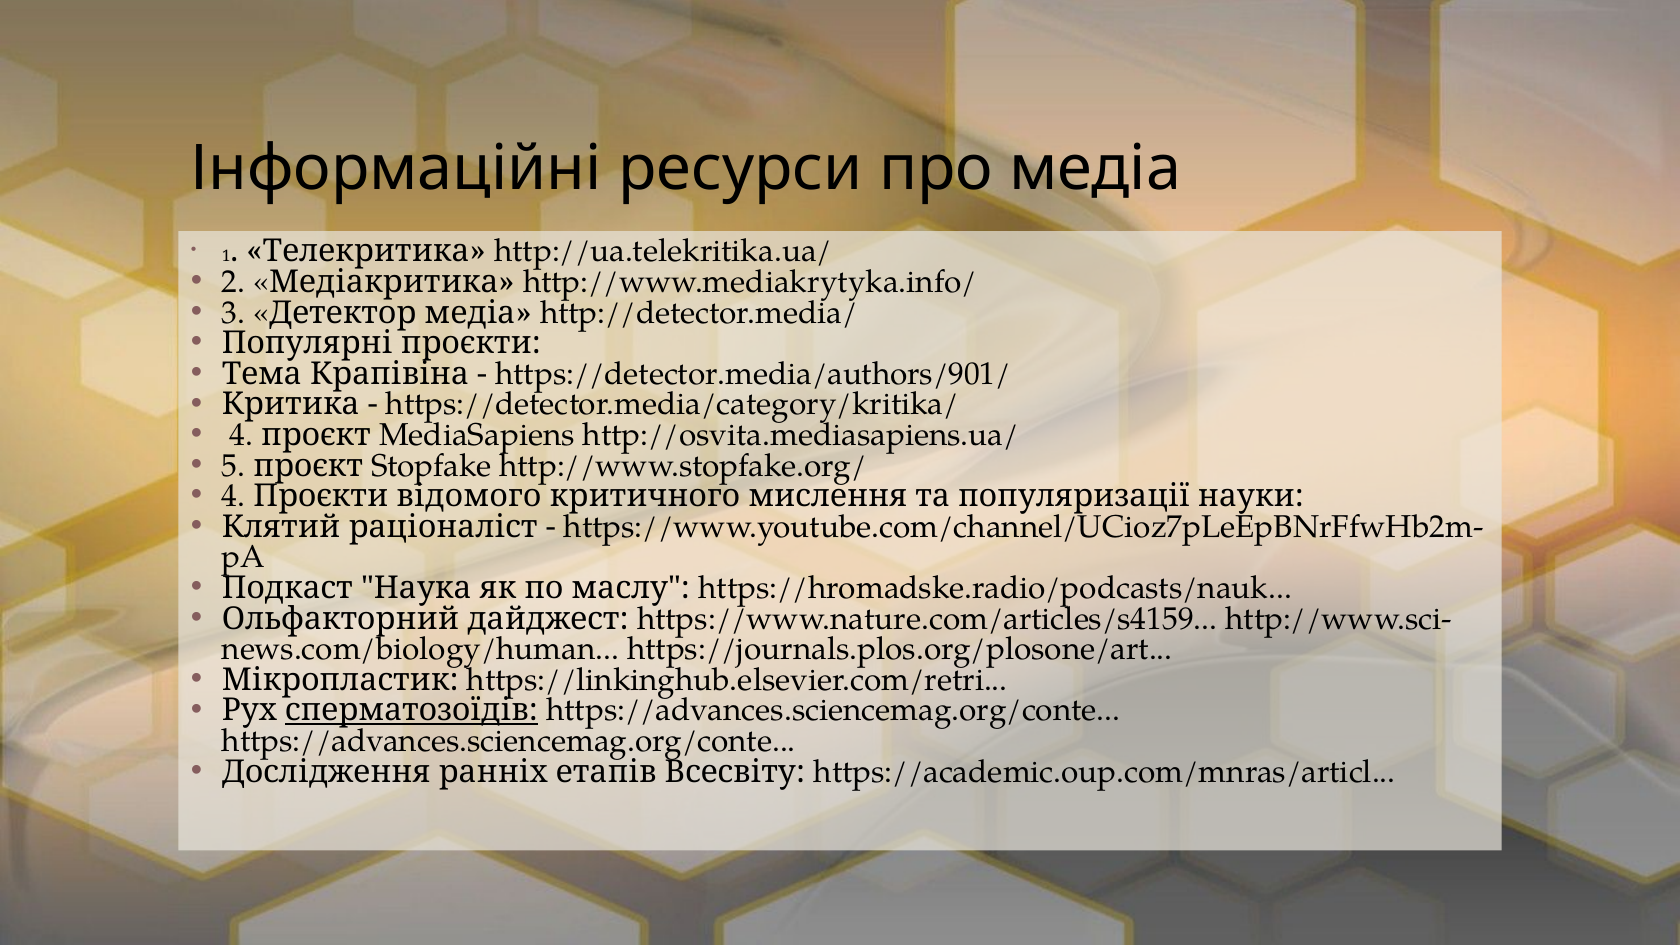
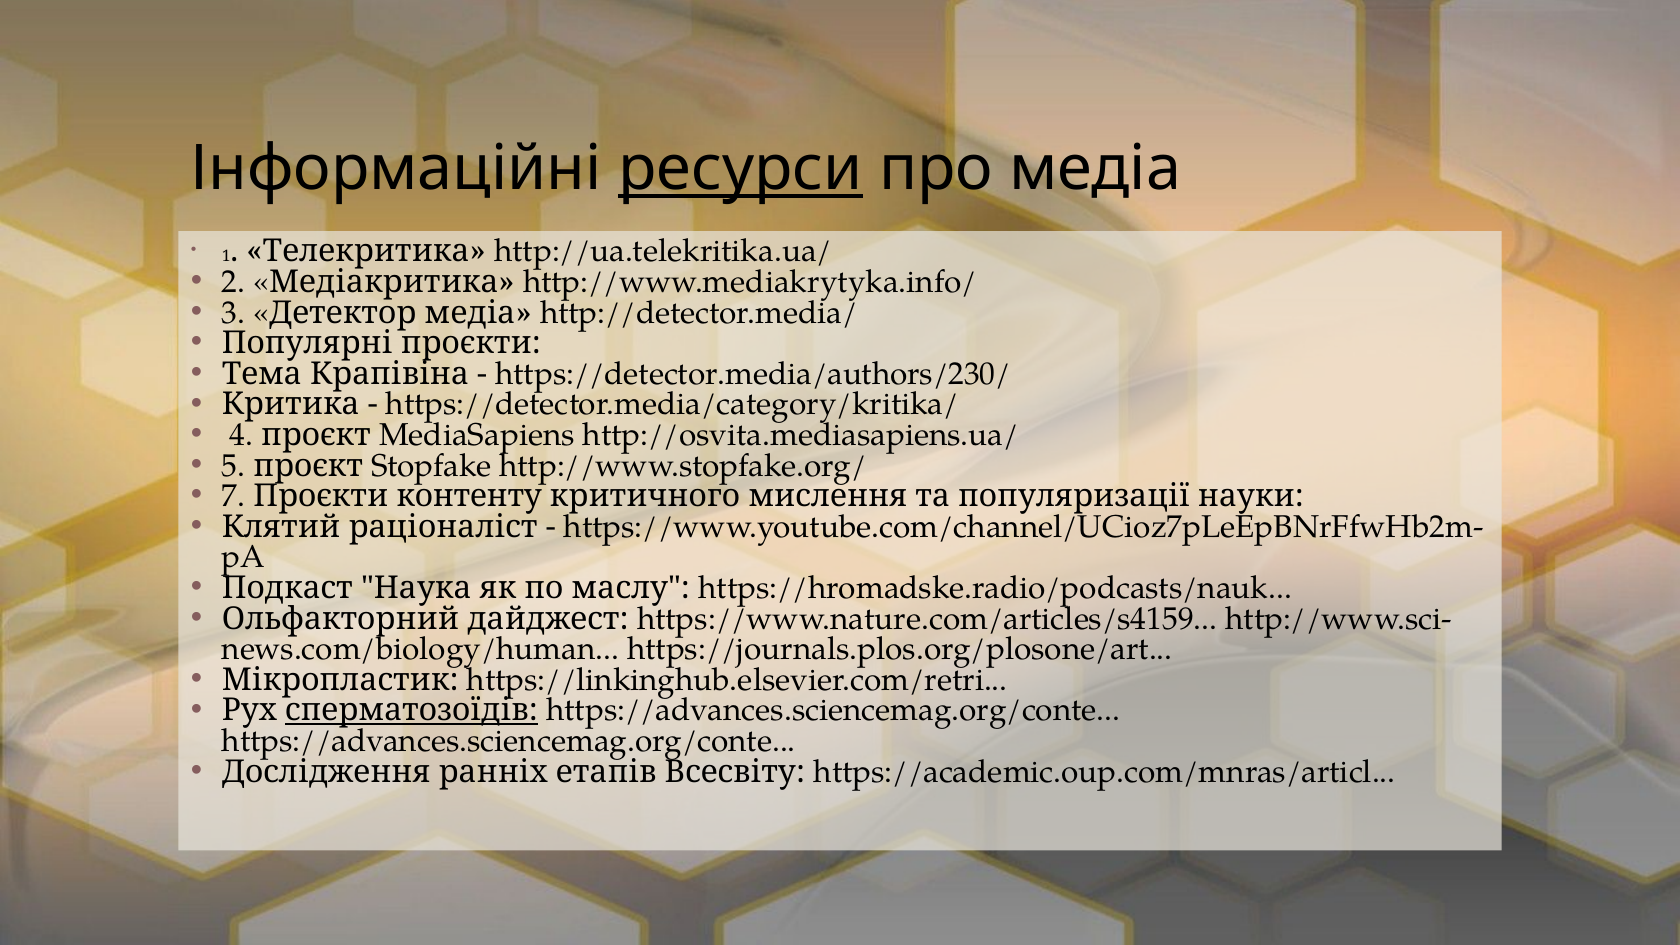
ресурси underline: none -> present
https://detector.media/authors/901/: https://detector.media/authors/901/ -> https://detector.media/authors/230/
4 at (234, 496): 4 -> 7
відомого: відомого -> контенту
